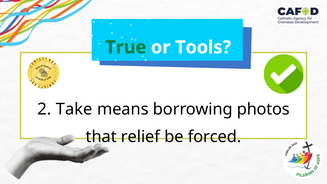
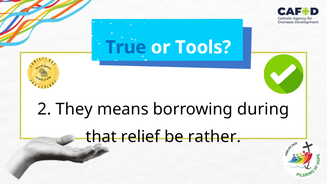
True colour: green -> blue
Take: Take -> They
photos: photos -> during
forced: forced -> rather
